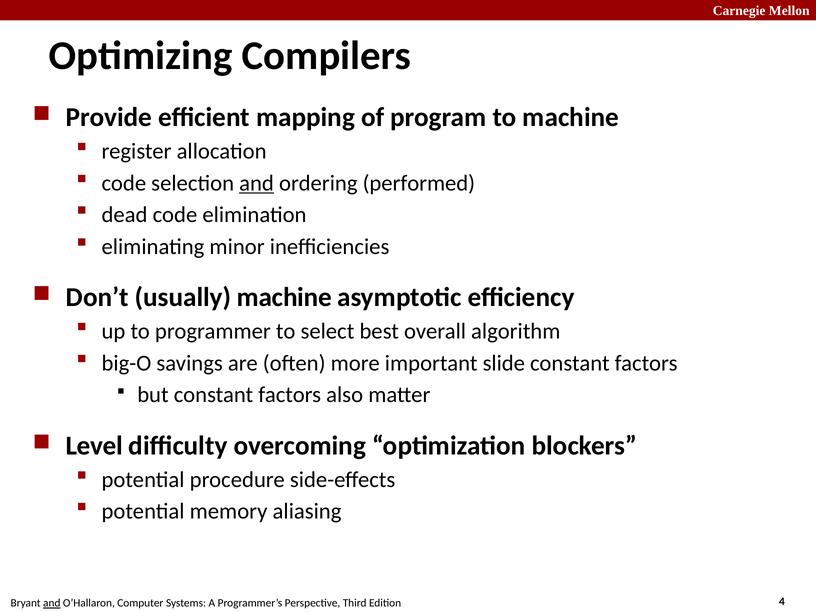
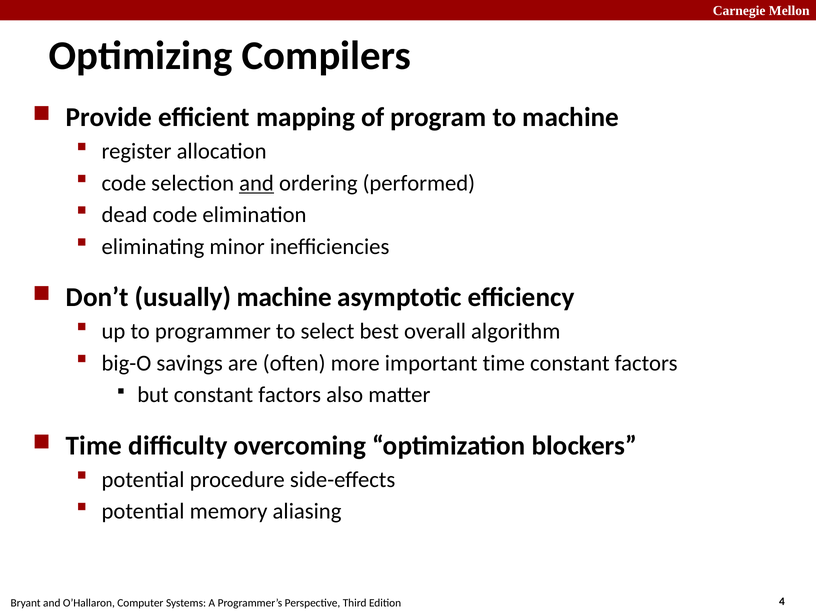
important slide: slide -> time
Level at (94, 446): Level -> Time
and at (52, 603) underline: present -> none
